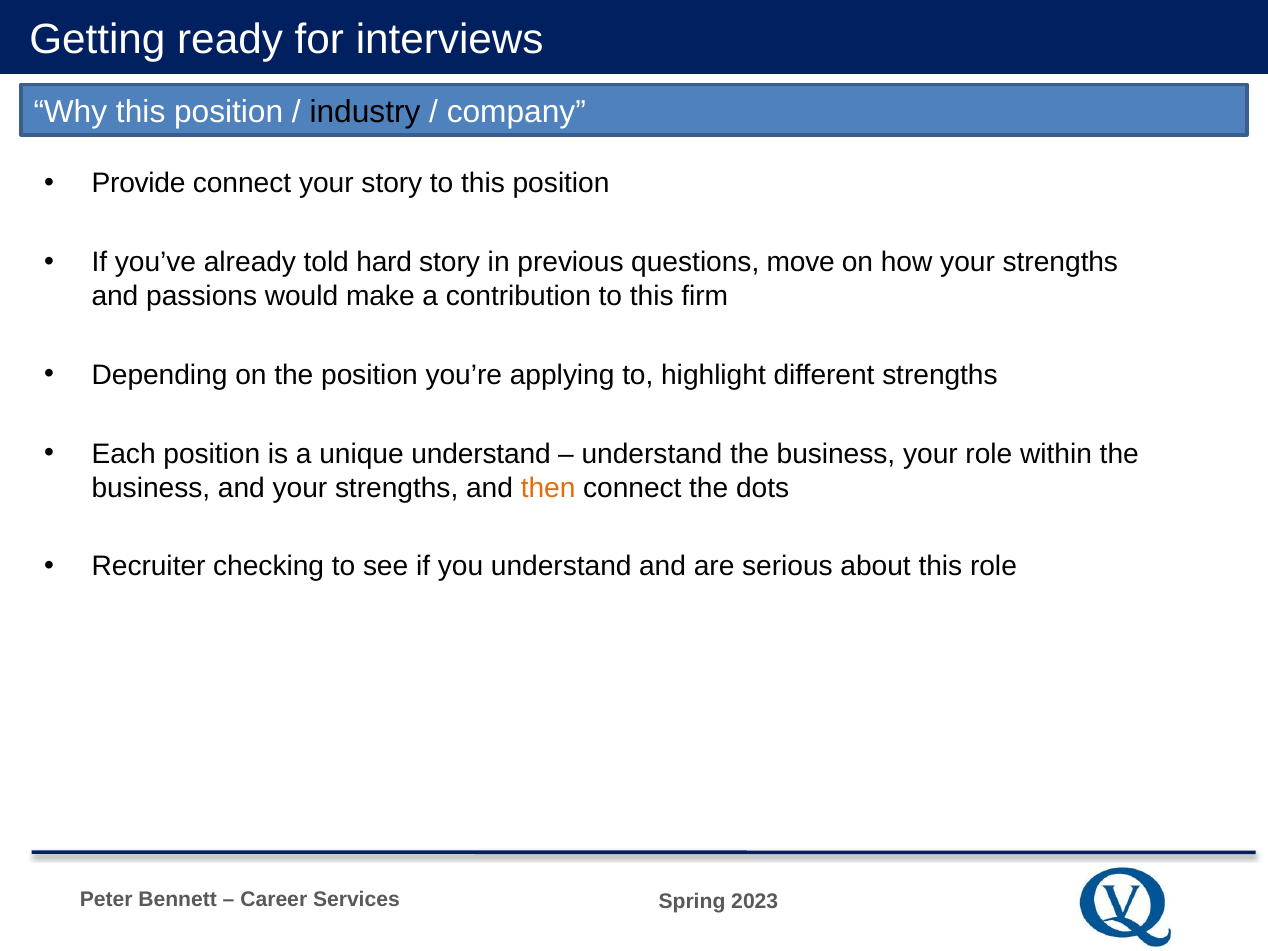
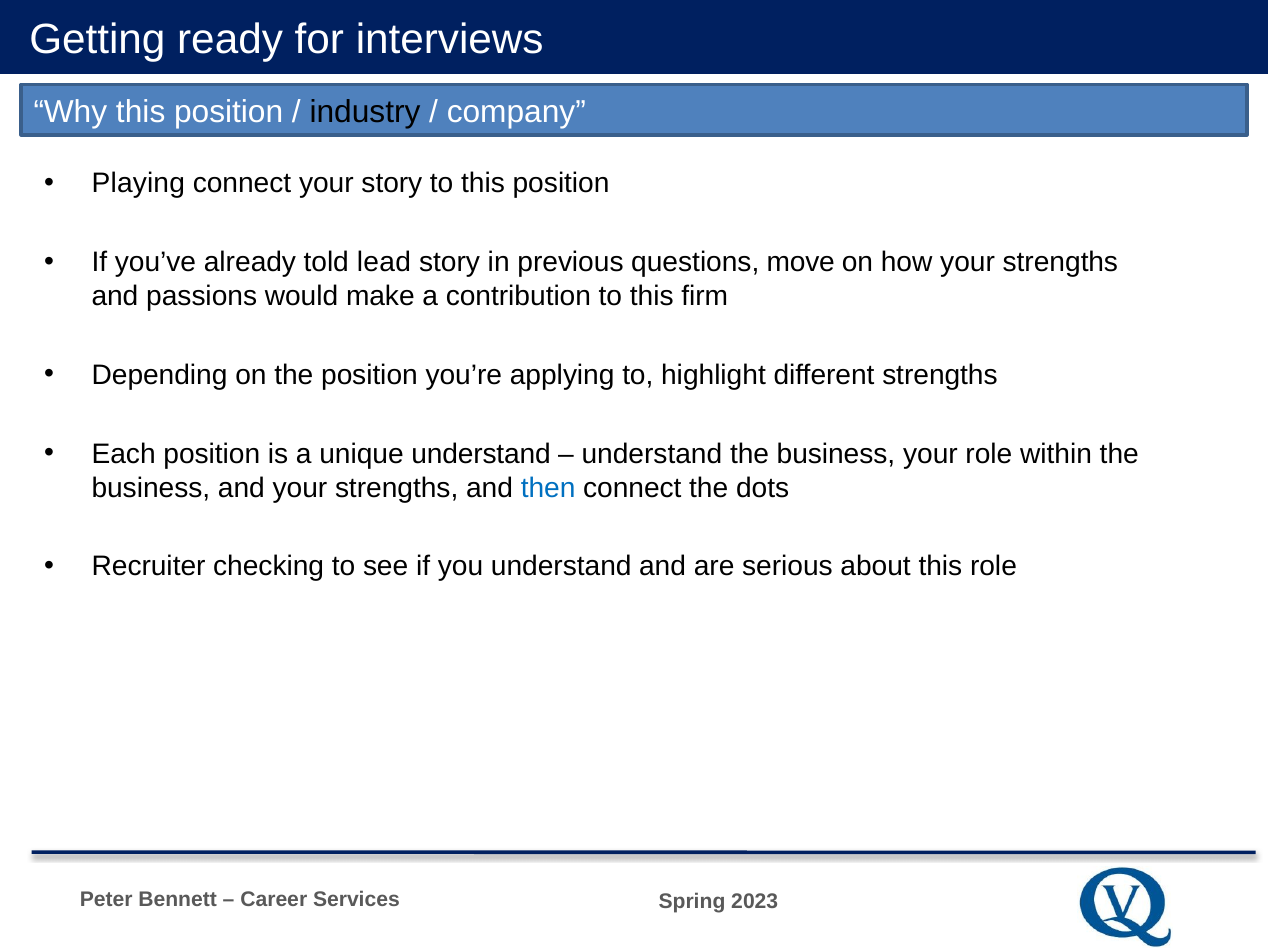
Provide: Provide -> Playing
hard: hard -> lead
then colour: orange -> blue
